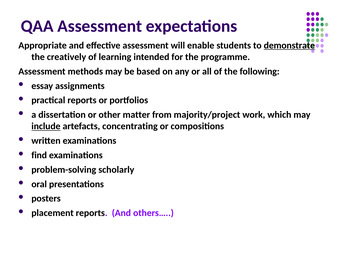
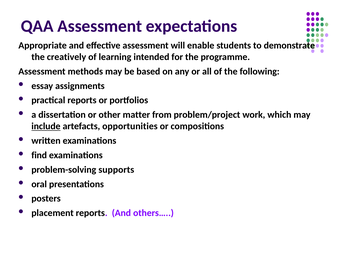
demonstrate underline: present -> none
majority/project: majority/project -> problem/project
concentrating: concentrating -> opportunities
scholarly: scholarly -> supports
